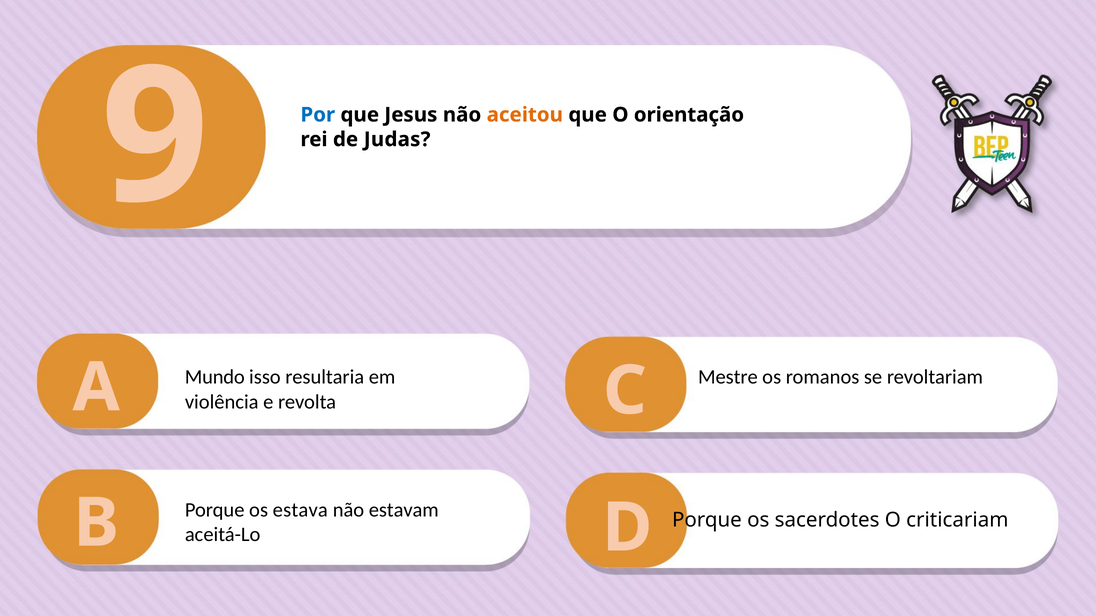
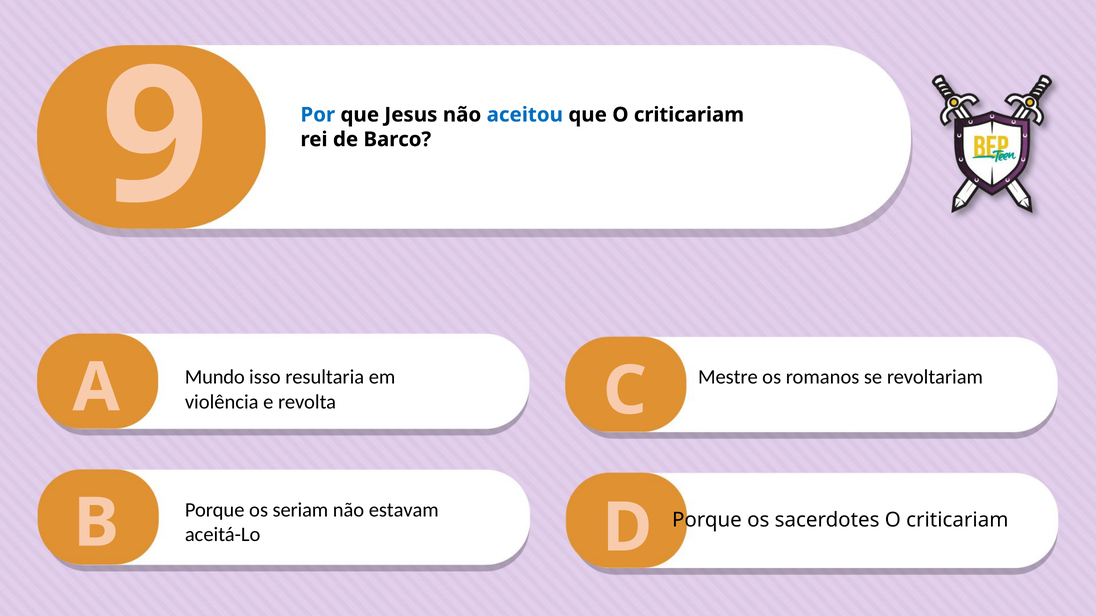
aceitou colour: orange -> blue
que O orientação: orientação -> criticariam
Judas: Judas -> Barco
estava: estava -> seriam
